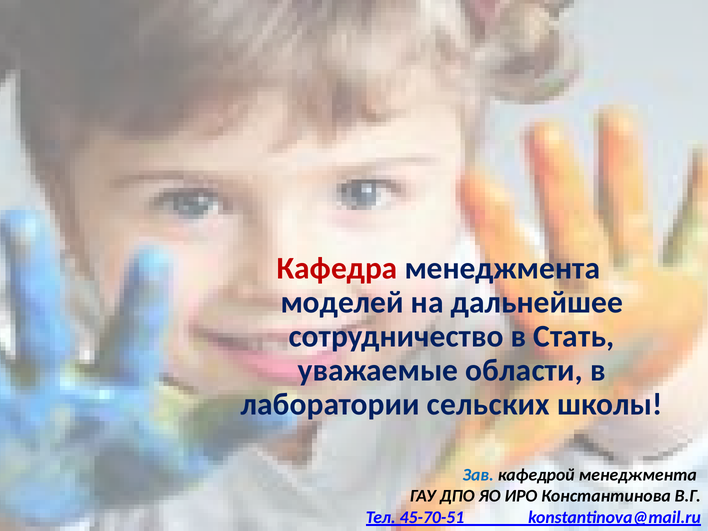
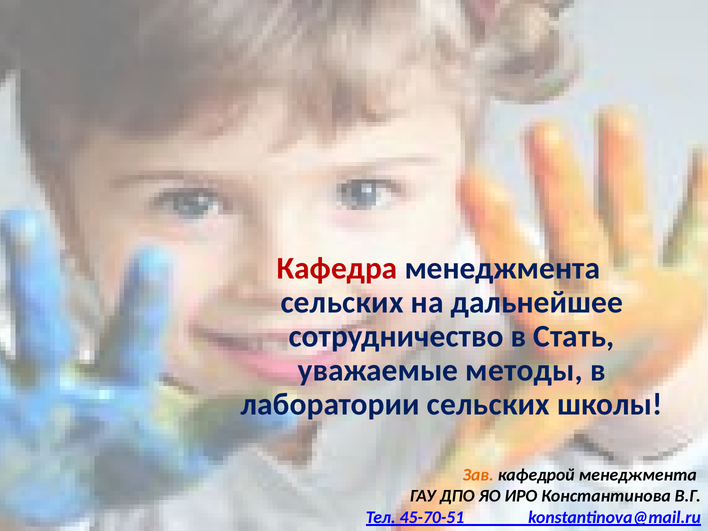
моделей at (342, 302): моделей -> сельских
области: области -> методы
Зав colour: blue -> orange
